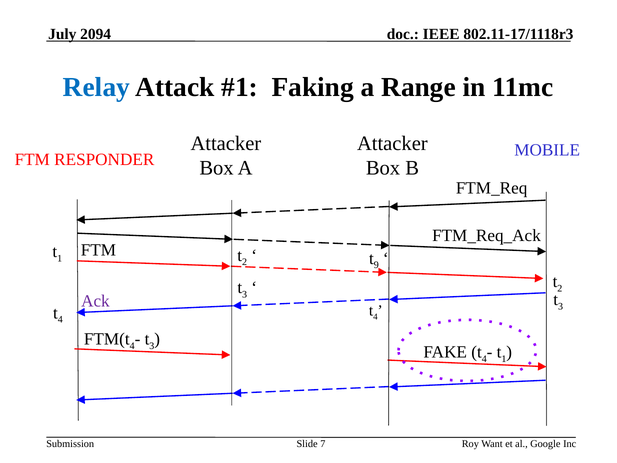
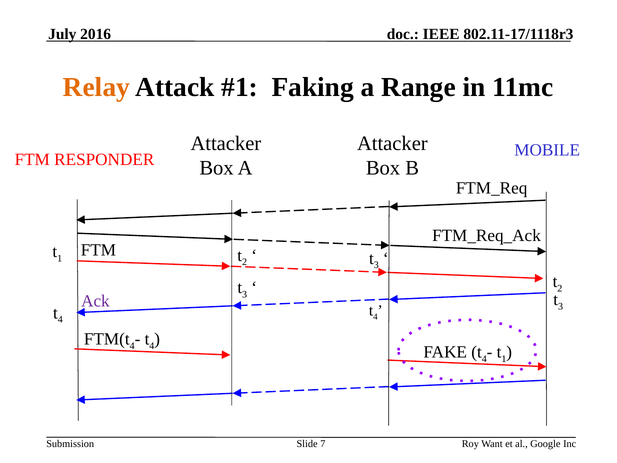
2094: 2094 -> 2016
Relay colour: blue -> orange
9 at (376, 265): 9 -> 3
3 at (152, 346): 3 -> 4
